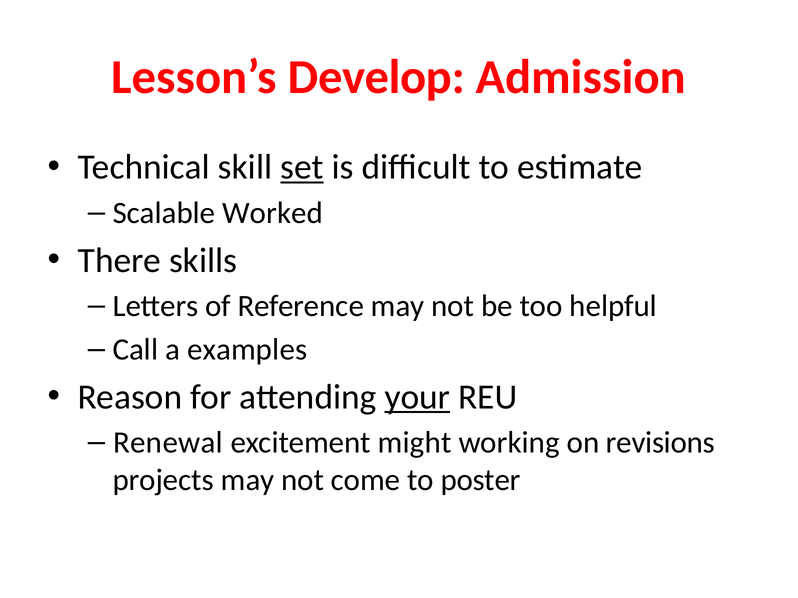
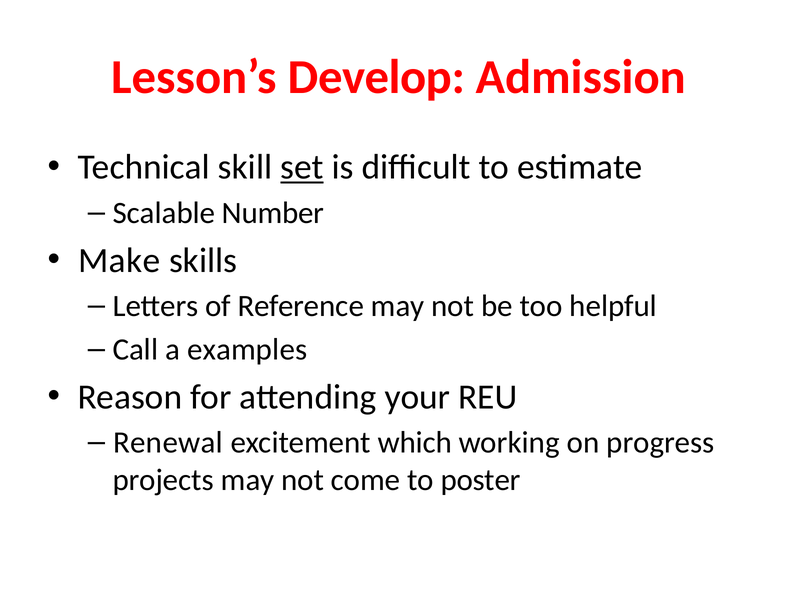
Worked: Worked -> Number
There: There -> Make
your underline: present -> none
might: might -> which
revisions: revisions -> progress
